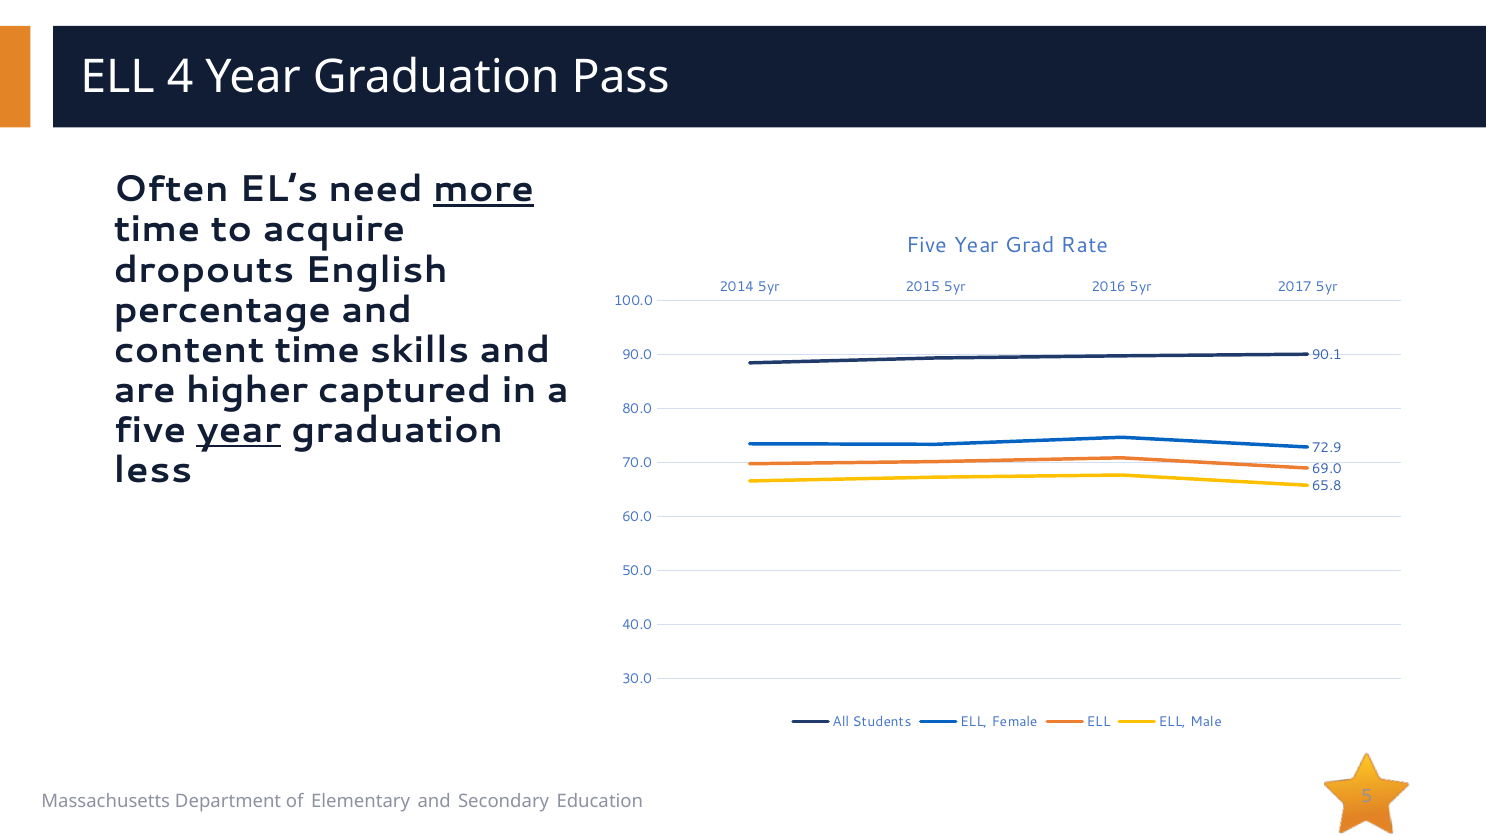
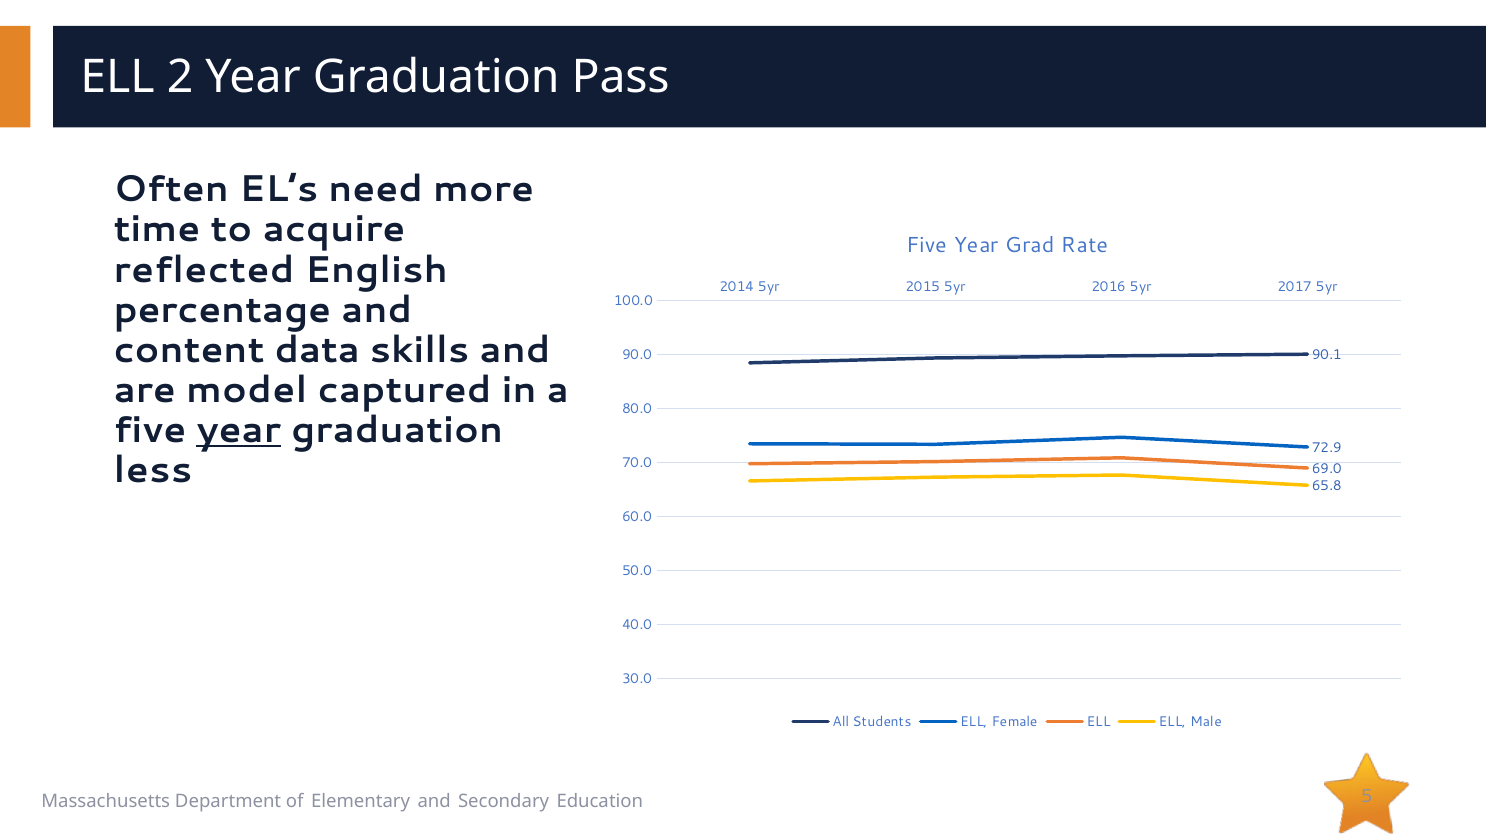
4: 4 -> 2
more underline: present -> none
dropouts: dropouts -> reflected
content time: time -> data
higher: higher -> model
